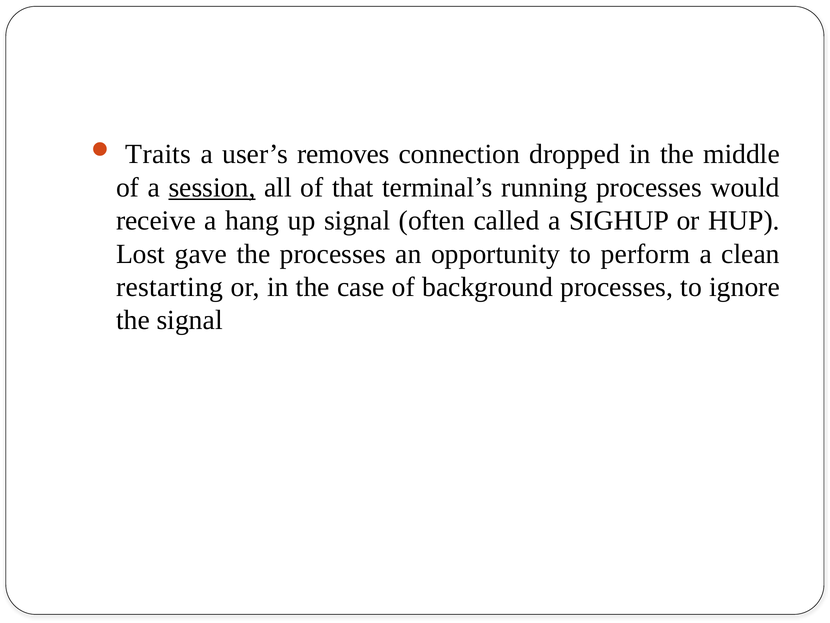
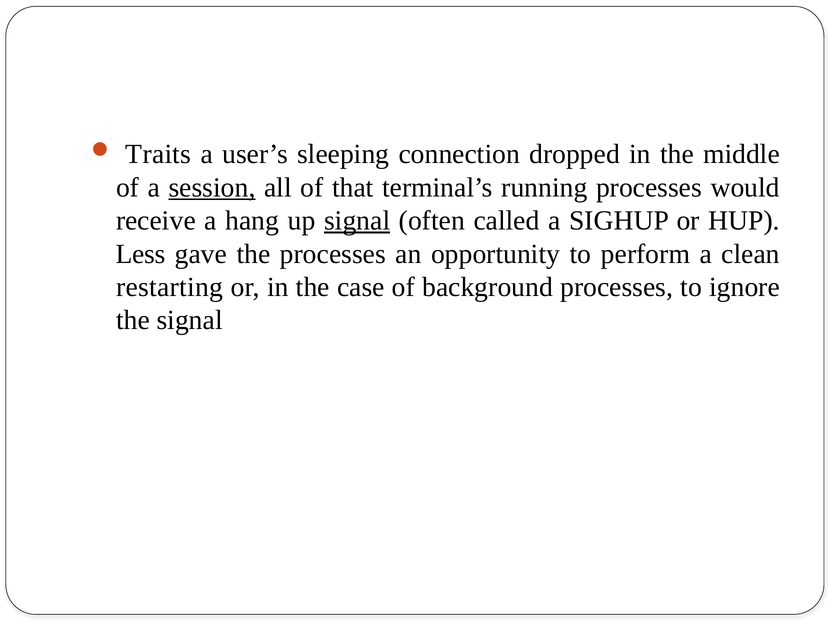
removes: removes -> sleeping
signal at (357, 220) underline: none -> present
Lost: Lost -> Less
